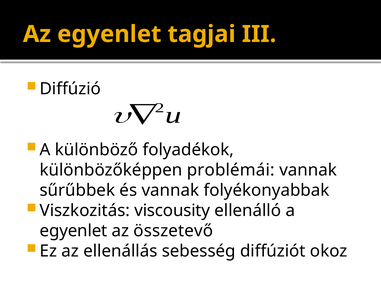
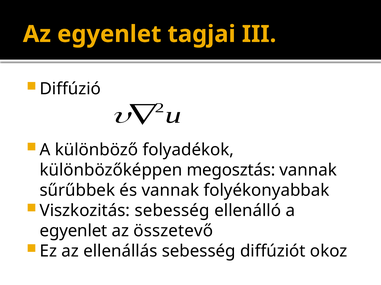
problémái: problémái -> megosztás
Viszkozitás viscousity: viscousity -> sebesség
